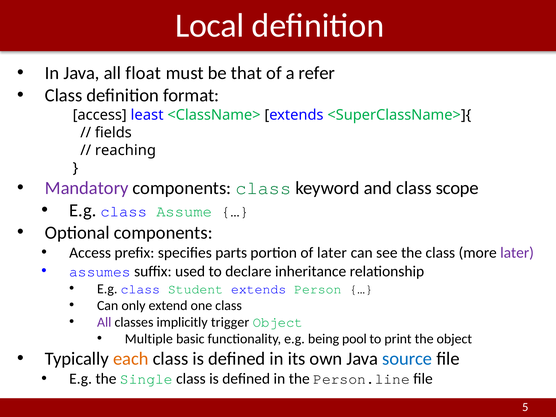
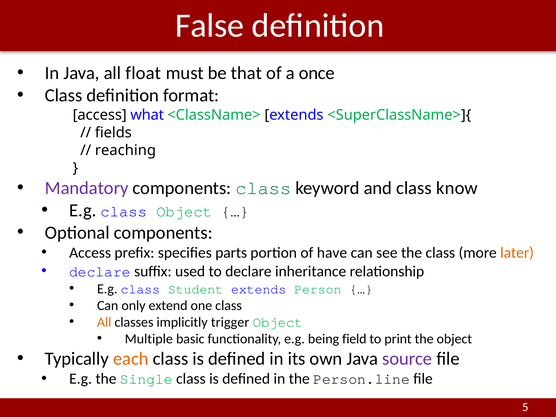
Local: Local -> False
refer: refer -> once
least: least -> what
scope: scope -> know
class Assume: Assume -> Object
of later: later -> have
later at (517, 253) colour: purple -> orange
assumes at (100, 272): assumes -> declare
All at (104, 322) colour: purple -> orange
pool: pool -> field
source colour: blue -> purple
